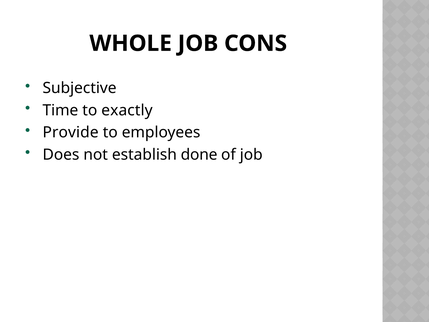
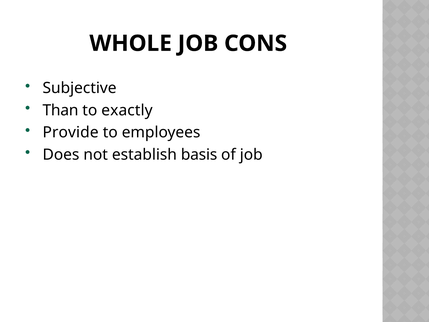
Time: Time -> Than
done: done -> basis
